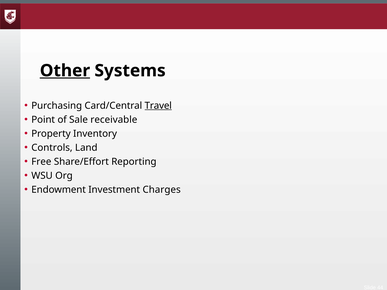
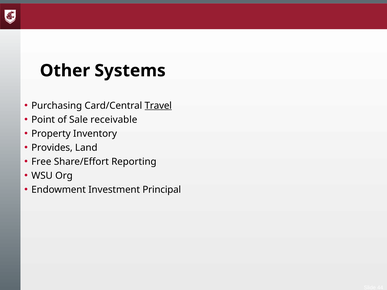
Other underline: present -> none
Controls: Controls -> Provides
Charges: Charges -> Principal
